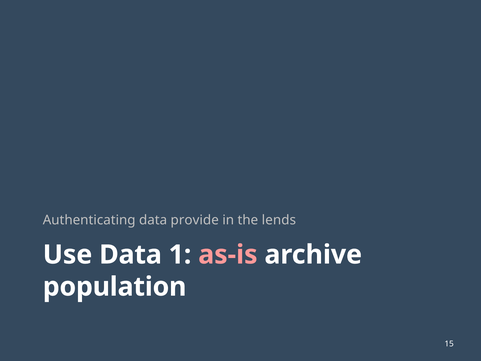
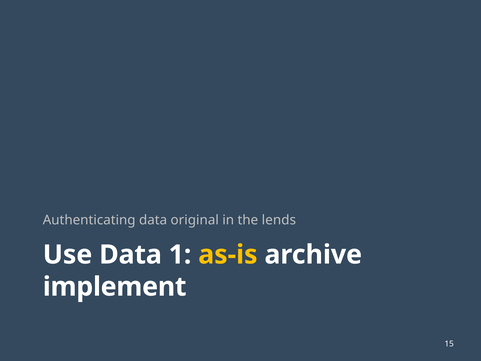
provide: provide -> original
as-is colour: pink -> yellow
population: population -> implement
